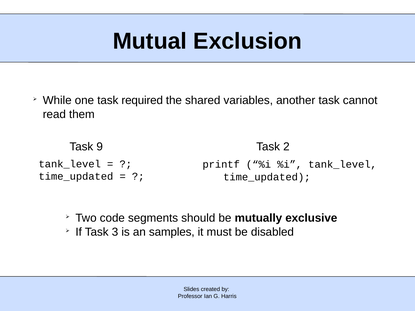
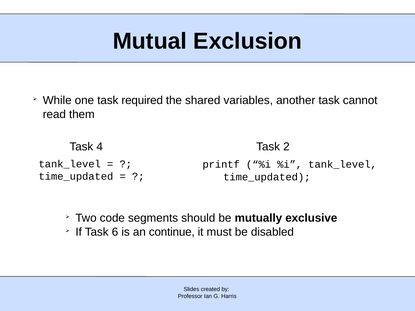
9: 9 -> 4
3: 3 -> 6
samples: samples -> continue
